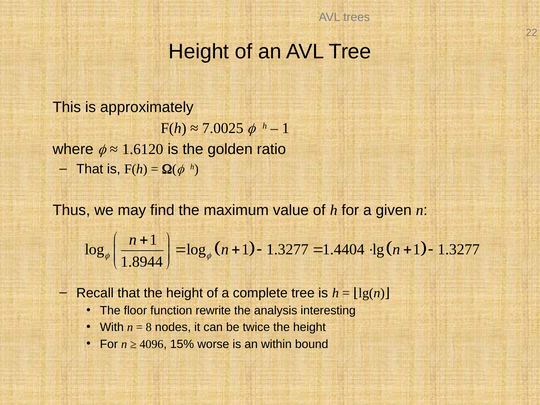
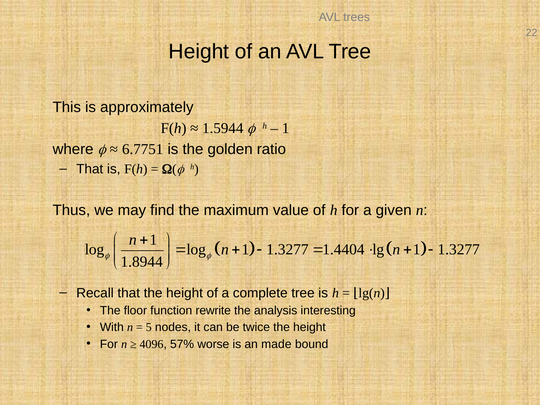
7.0025: 7.0025 -> 1.5944
1.6120: 1.6120 -> 6.7751
8: 8 -> 5
15%: 15% -> 57%
within: within -> made
